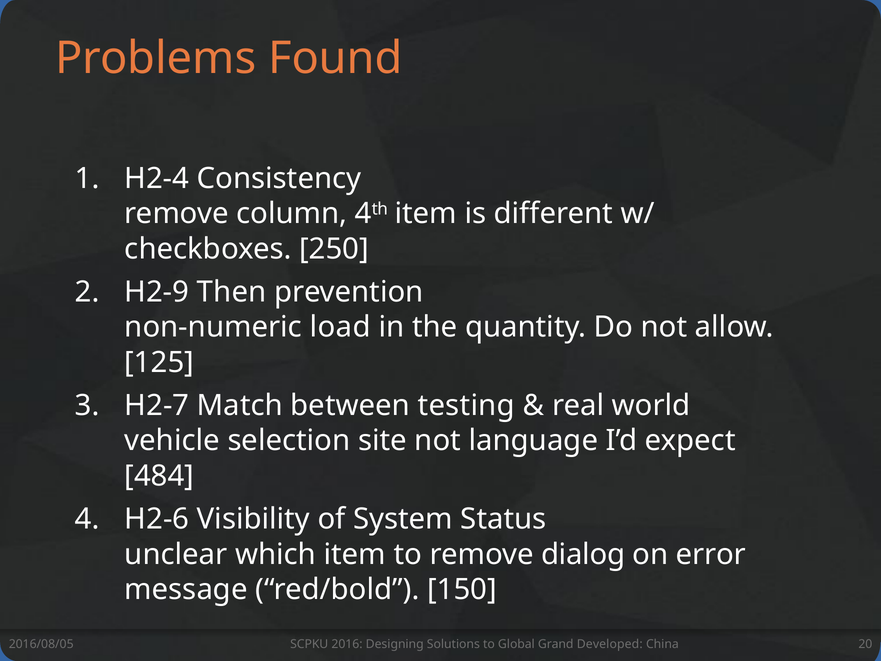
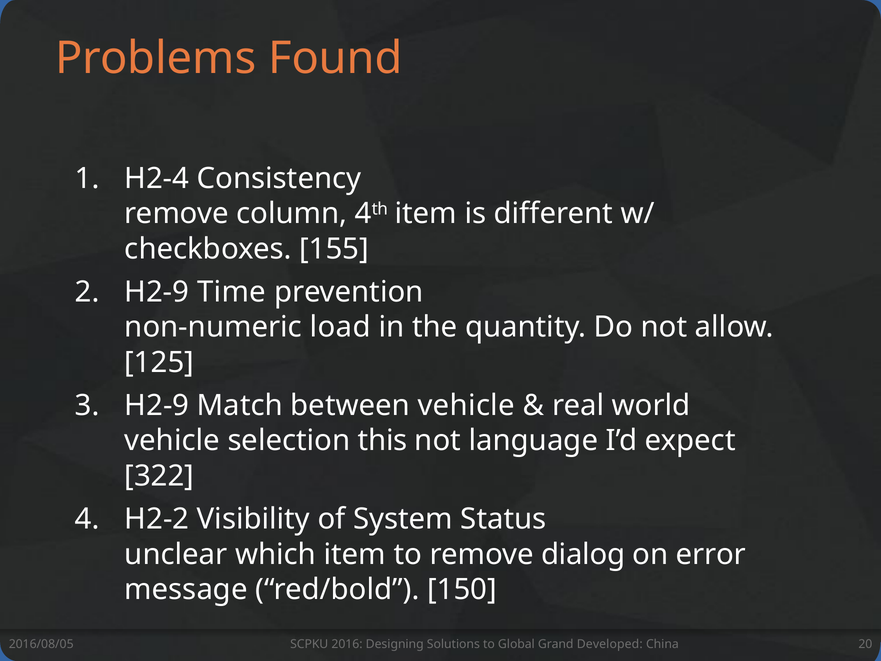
250: 250 -> 155
Then: Then -> Time
H2-7 at (157, 405): H2-7 -> H2-9
between testing: testing -> vehicle
site: site -> this
484: 484 -> 322
H2-6: H2-6 -> H2-2
